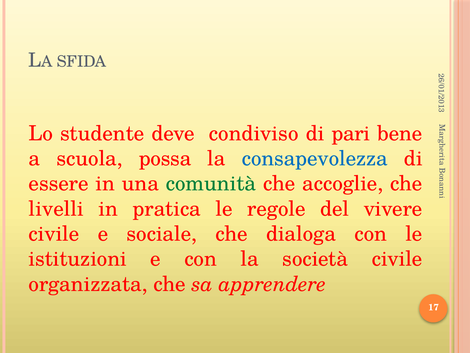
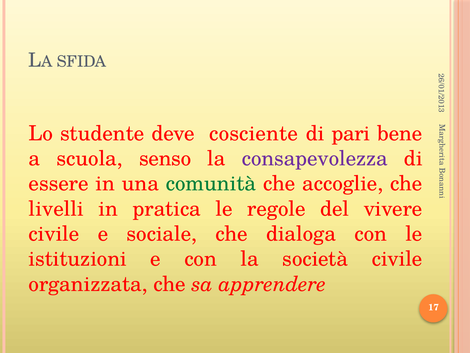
condiviso: condiviso -> cosciente
possa: possa -> senso
consapevolezza colour: blue -> purple
